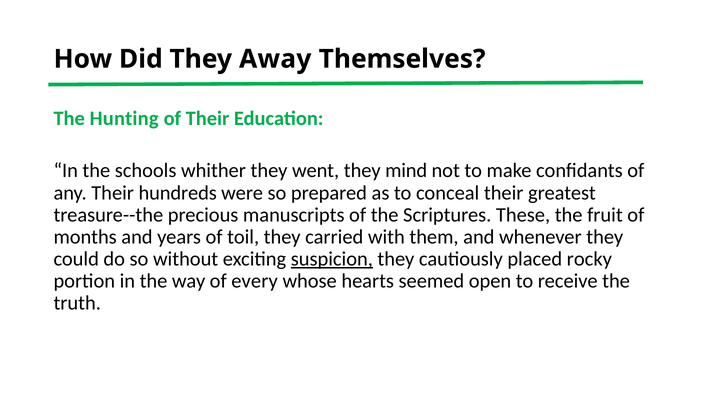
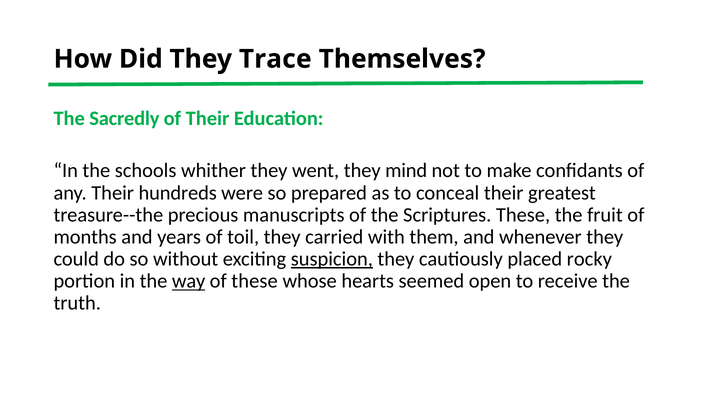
Away: Away -> Trace
Hunting: Hunting -> Sacredly
way underline: none -> present
of every: every -> these
